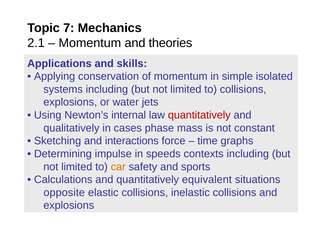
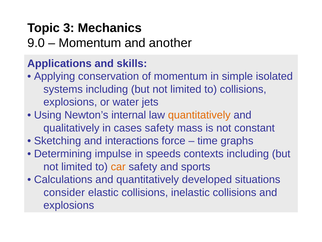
7: 7 -> 3
2.1: 2.1 -> 9.0
theories: theories -> another
quantitatively at (199, 115) colour: red -> orange
cases phase: phase -> safety
equivalent: equivalent -> developed
opposite: opposite -> consider
